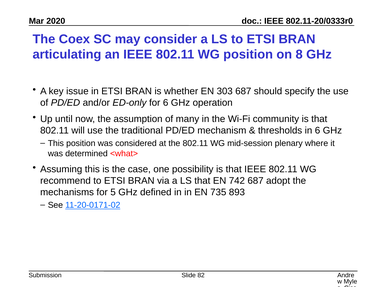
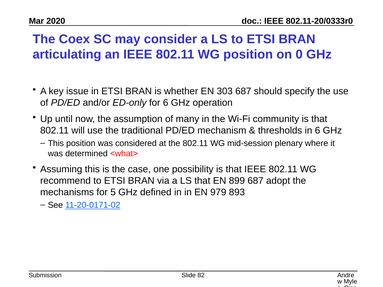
8: 8 -> 0
742: 742 -> 899
735: 735 -> 979
